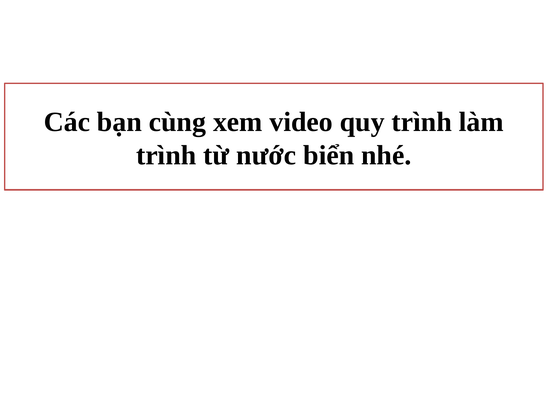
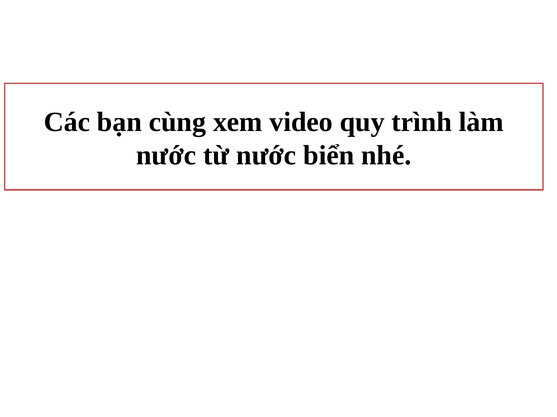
trình at (166, 156): trình -> nước
